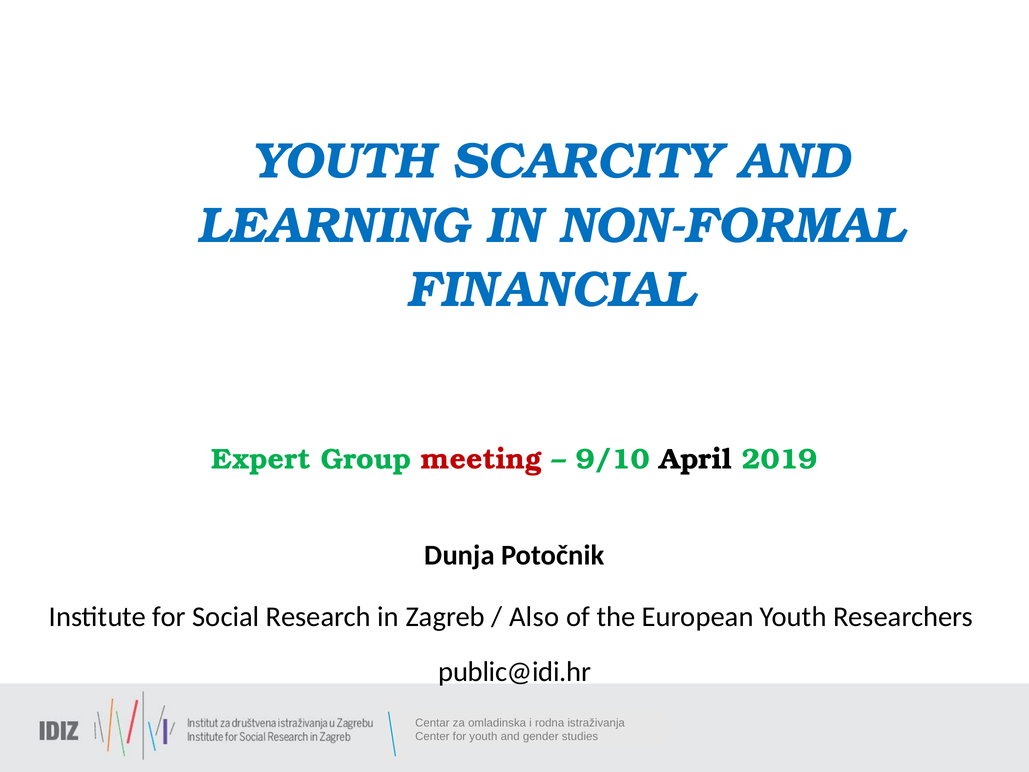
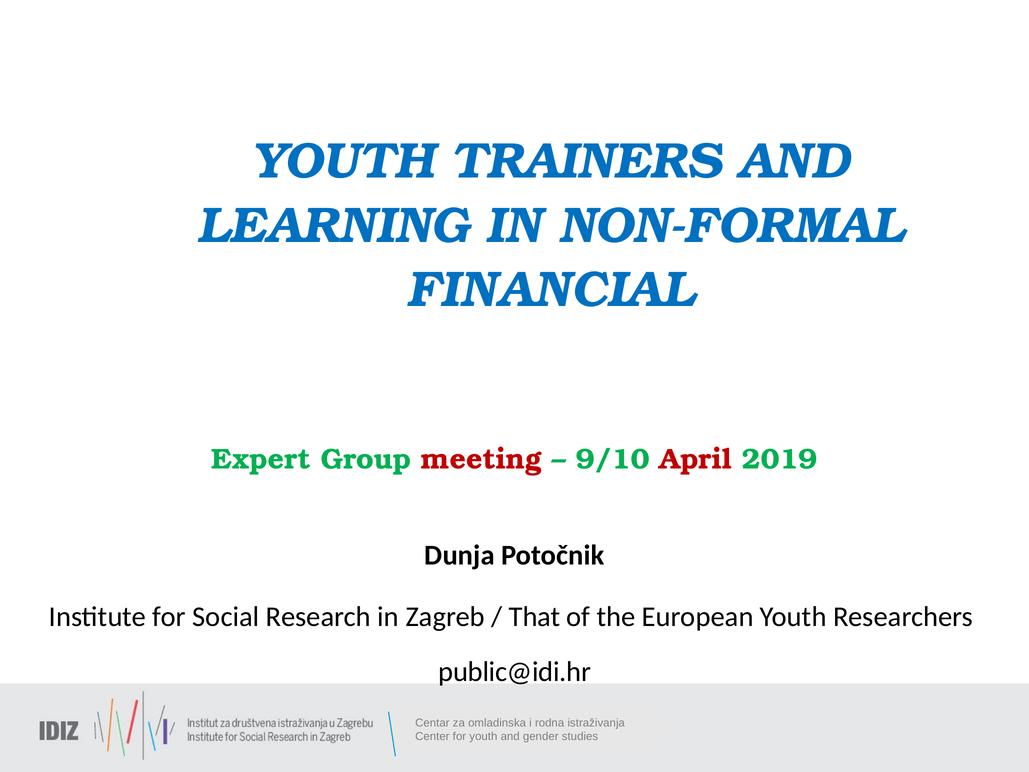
SCARCITY: SCARCITY -> TRAINERS
April colour: black -> red
Also: Also -> That
